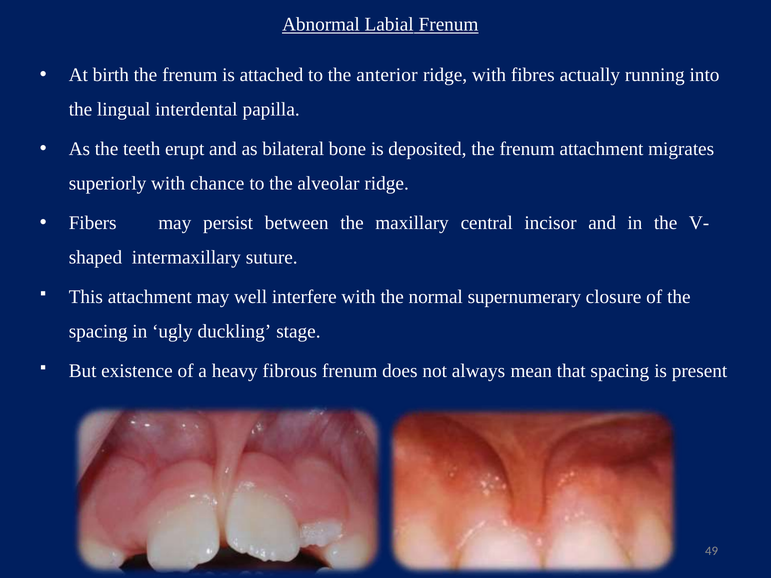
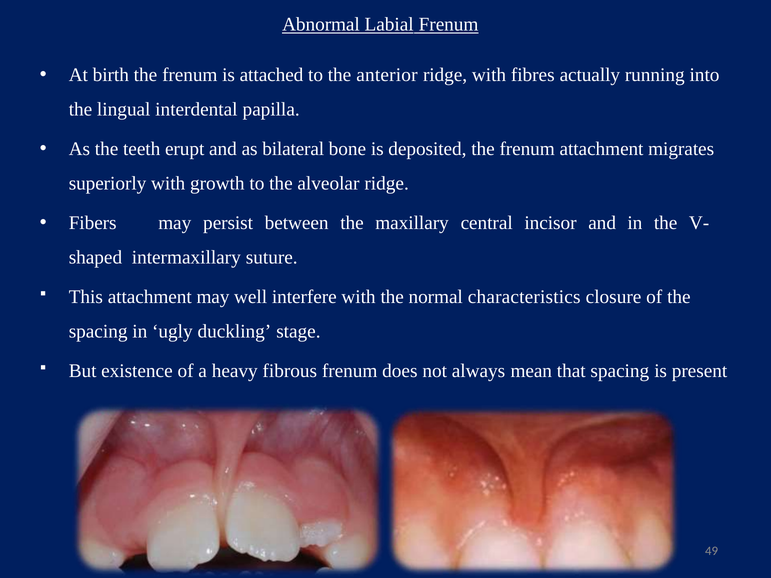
chance: chance -> growth
supernumerary: supernumerary -> characteristics
